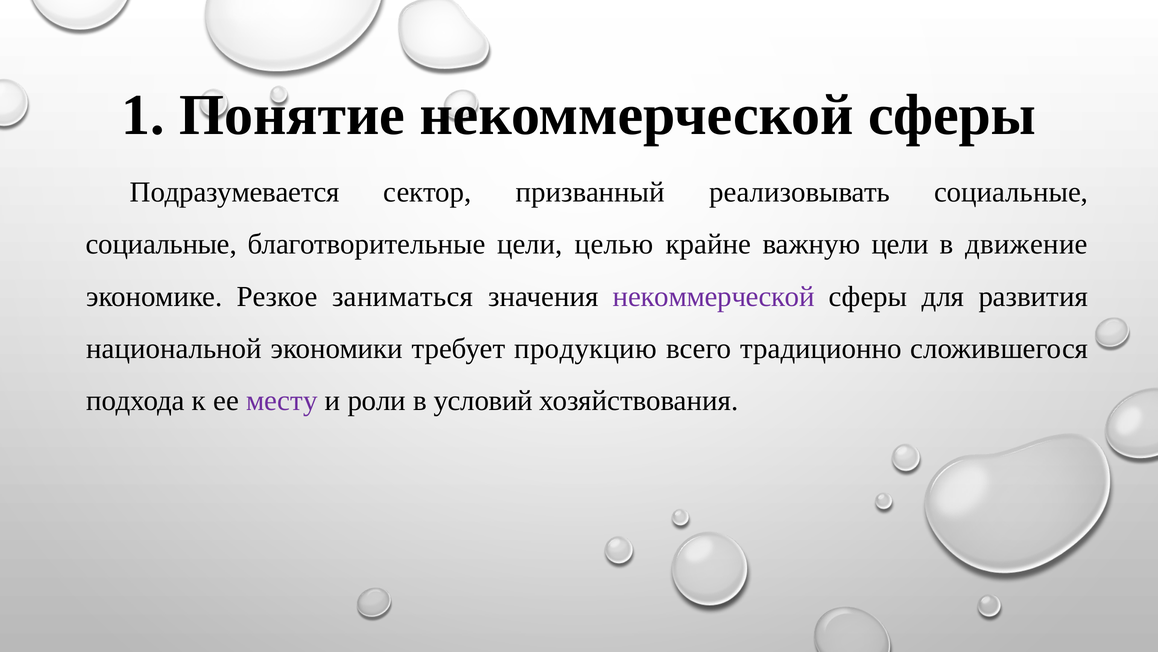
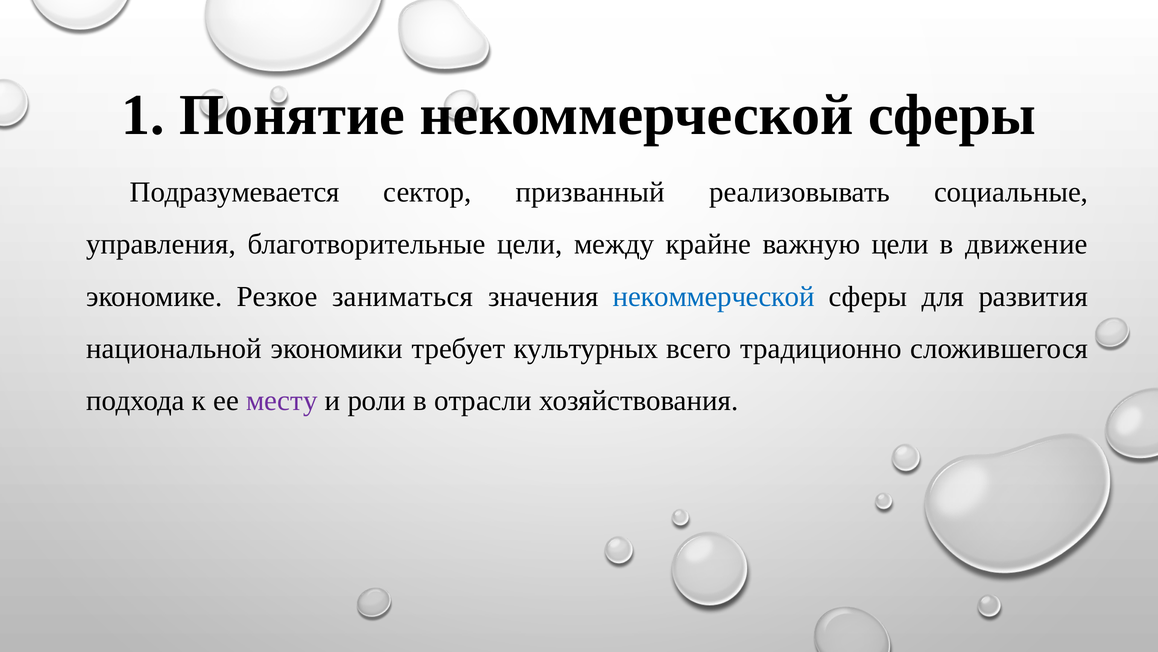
социальные at (161, 244): социальные -> управления
целью: целью -> между
некоммерческой at (714, 296) colour: purple -> blue
продукцию: продукцию -> культурных
условий: условий -> отрасли
